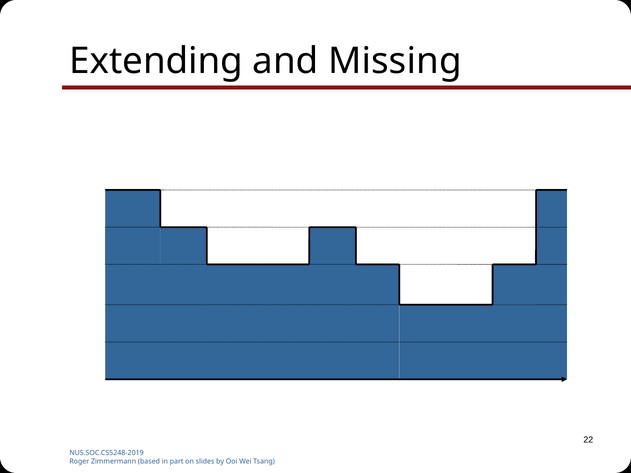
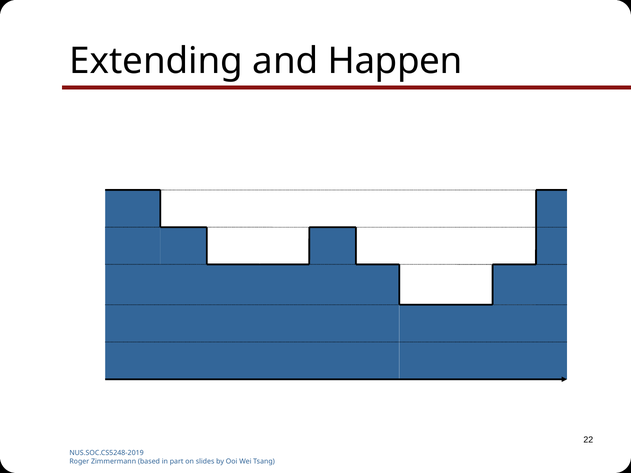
Missing: Missing -> Happen
